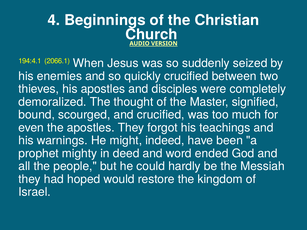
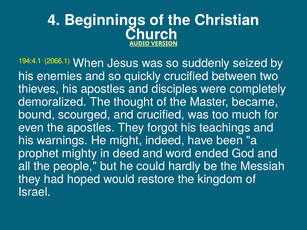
signified: signified -> became
